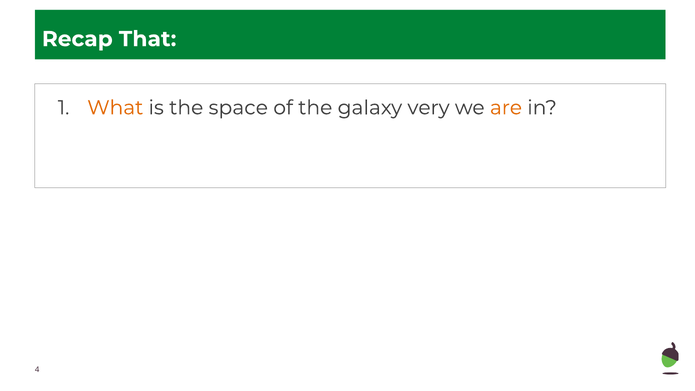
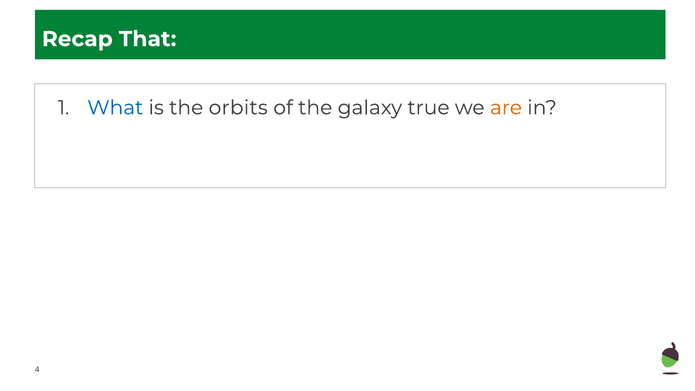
What colour: orange -> blue
space: space -> orbits
very: very -> true
